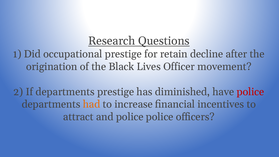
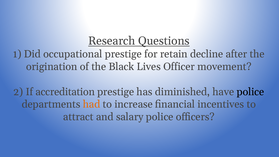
If departments: departments -> accreditation
police at (250, 92) colour: red -> black
and police: police -> salary
